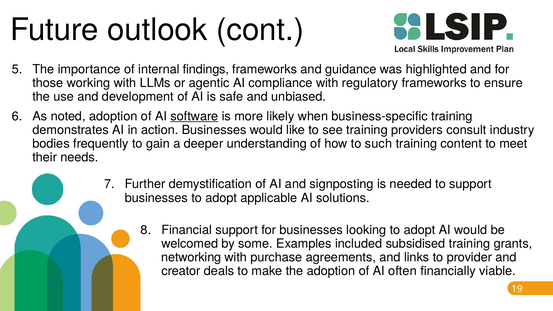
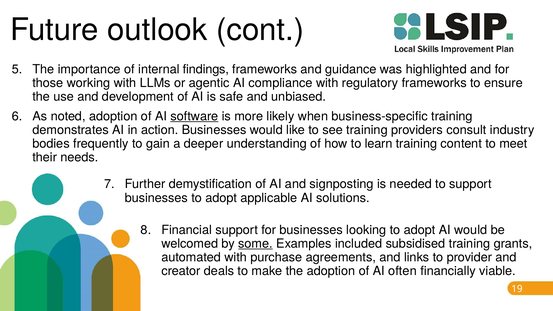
such: such -> learn
some underline: none -> present
networking: networking -> automated
